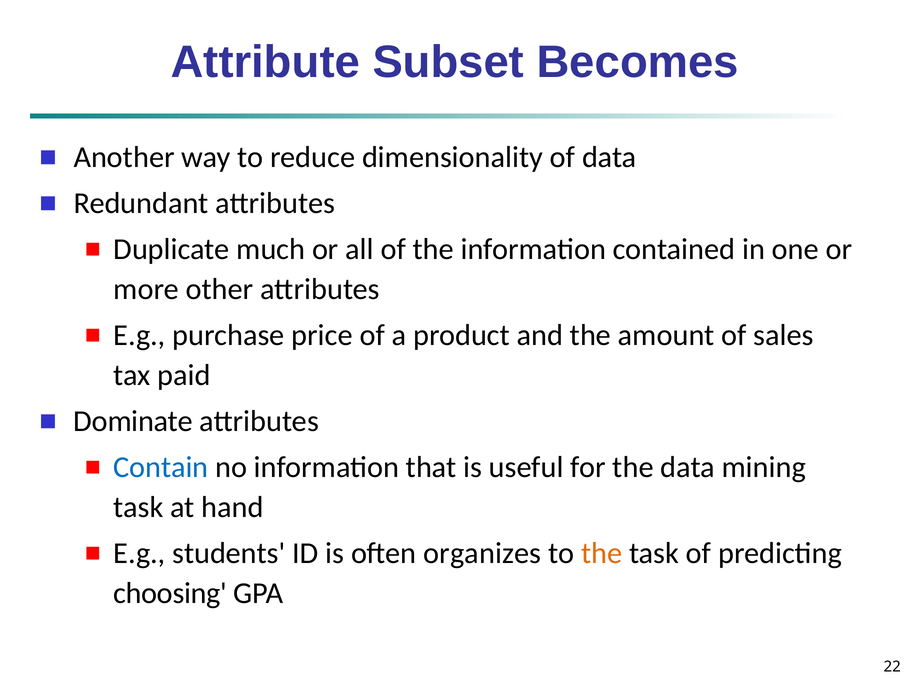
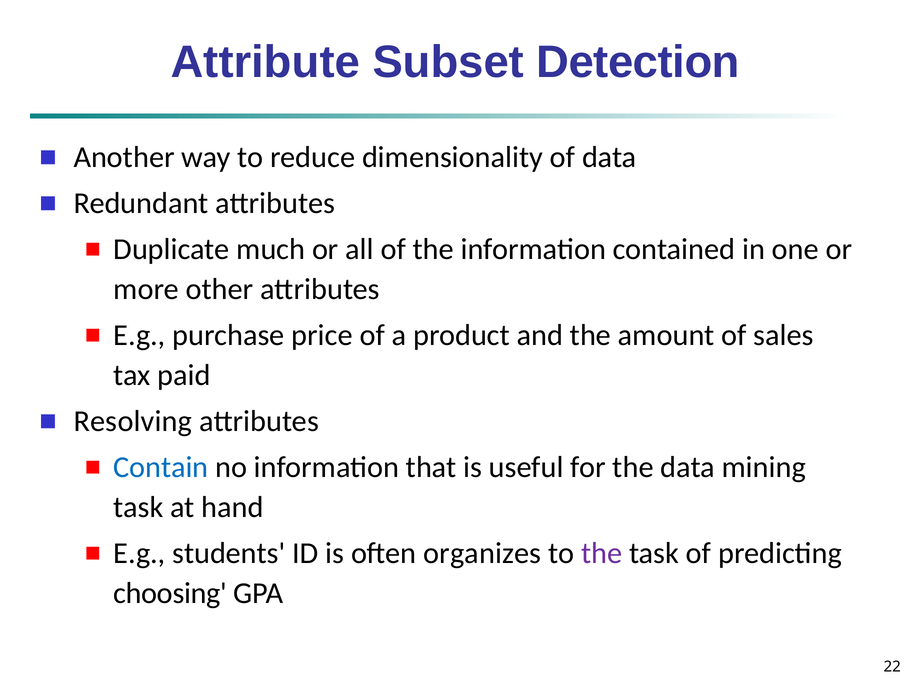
Becomes: Becomes -> Detection
Dominate: Dominate -> Resolving
the at (602, 554) colour: orange -> purple
